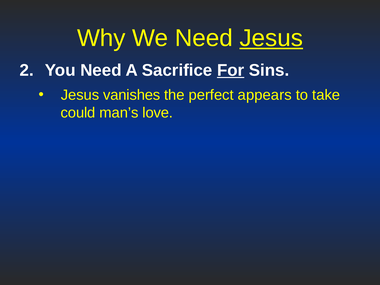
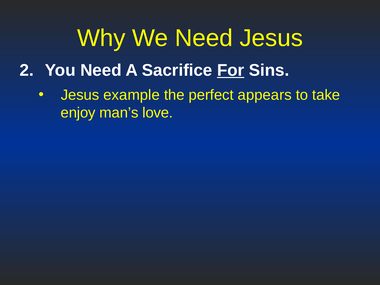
Jesus at (271, 38) underline: present -> none
vanishes: vanishes -> example
could: could -> enjoy
